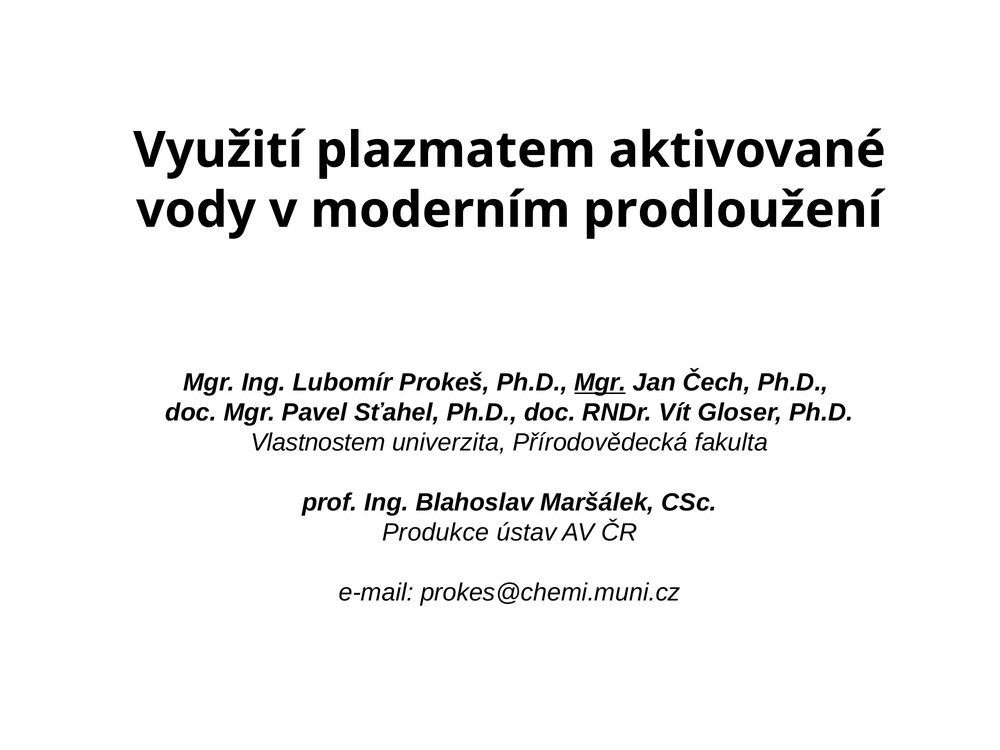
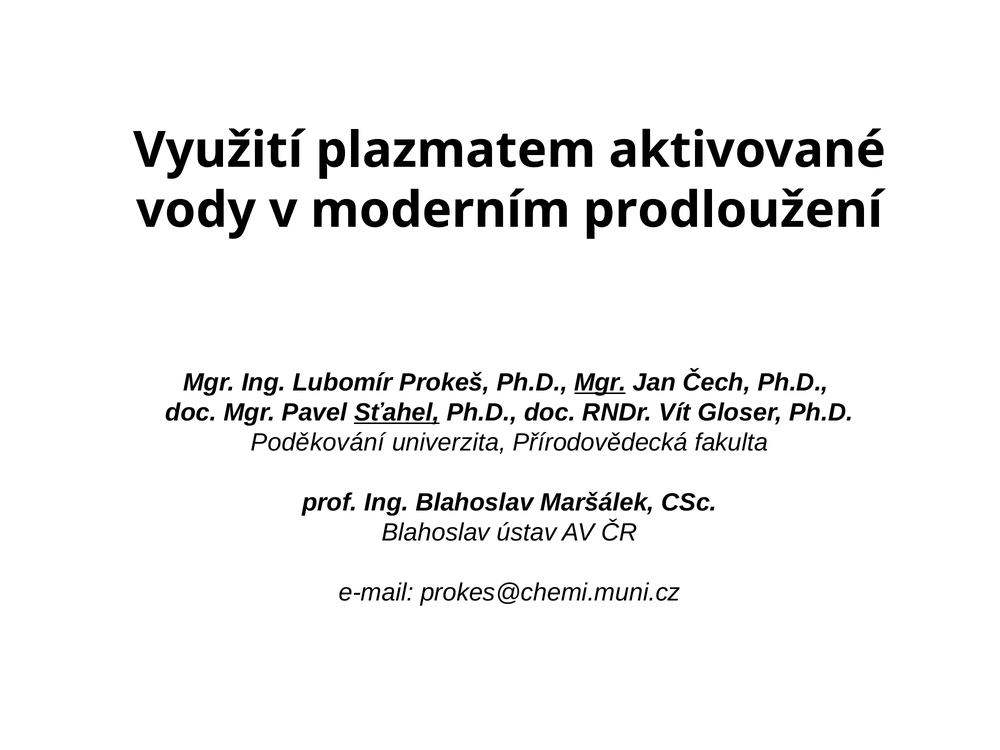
Sťahel underline: none -> present
Vlastnostem: Vlastnostem -> Poděkování
Produkce at (436, 532): Produkce -> Blahoslav
